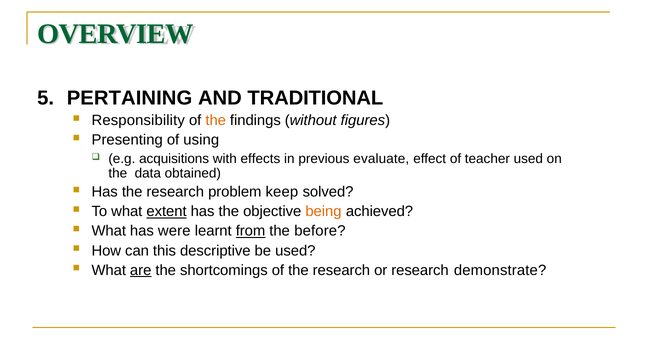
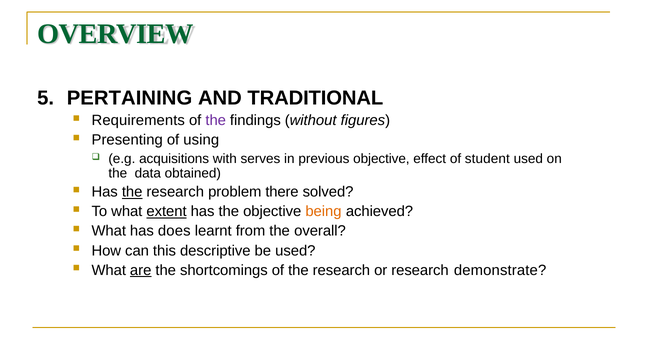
Responsibility: Responsibility -> Requirements
the at (216, 121) colour: orange -> purple
effects: effects -> serves
previous evaluate: evaluate -> objective
teacher: teacher -> student
the at (132, 192) underline: none -> present
keep: keep -> there
were: were -> does
from underline: present -> none
before: before -> overall
